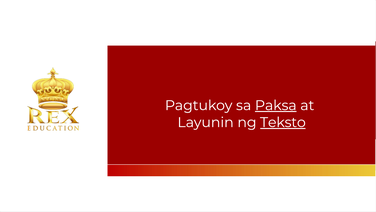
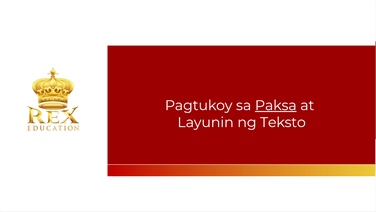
Teksto underline: present -> none
